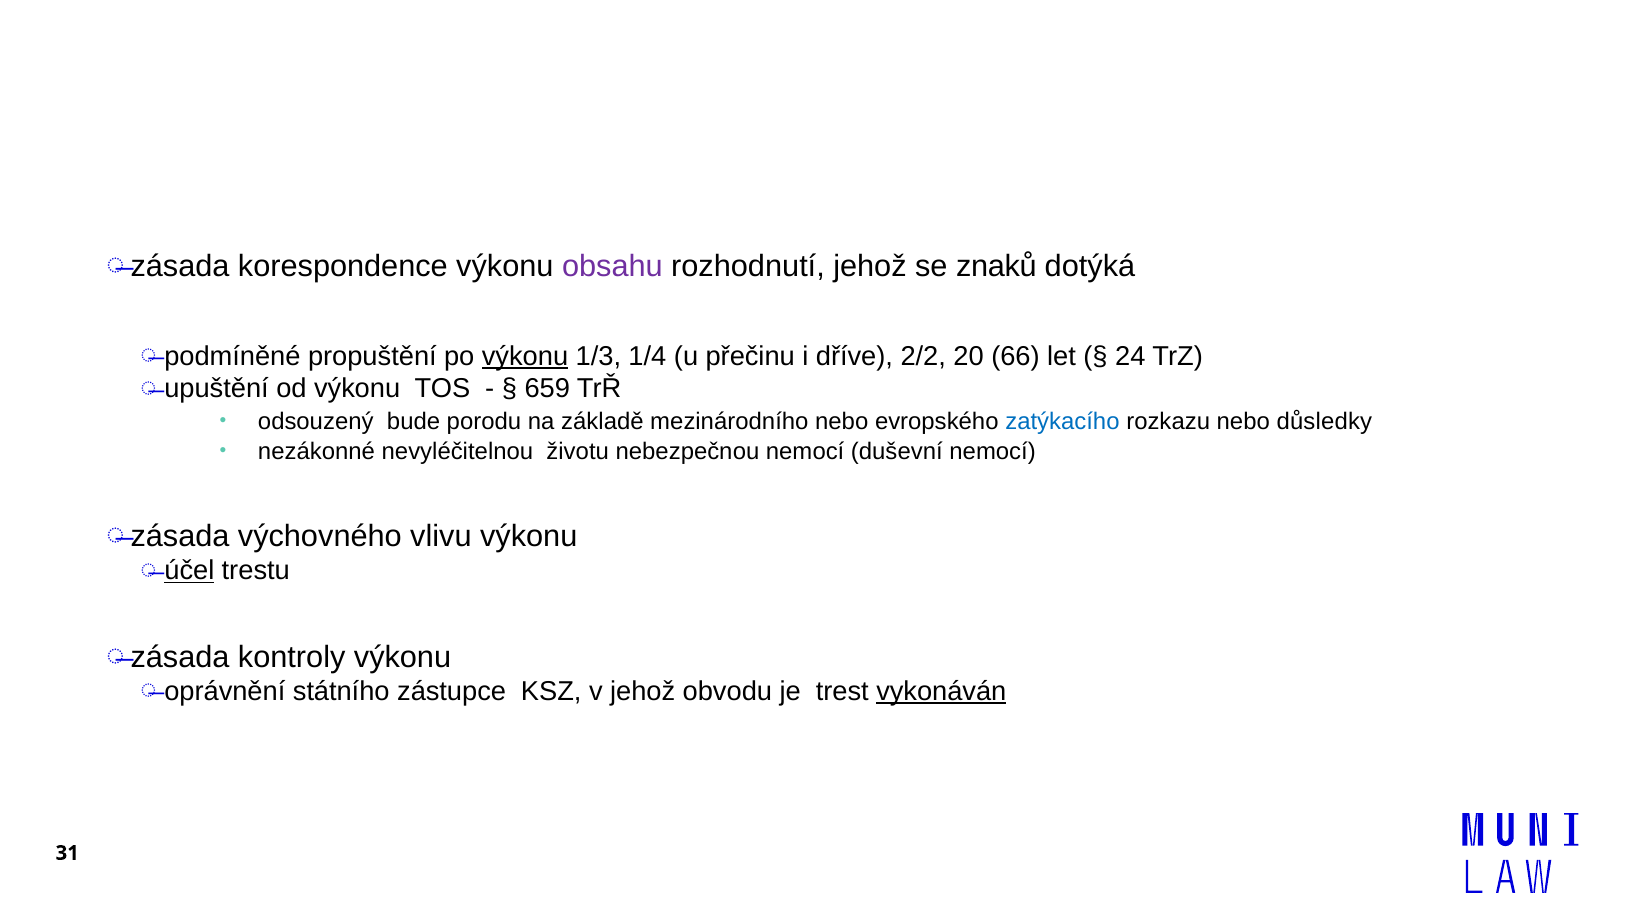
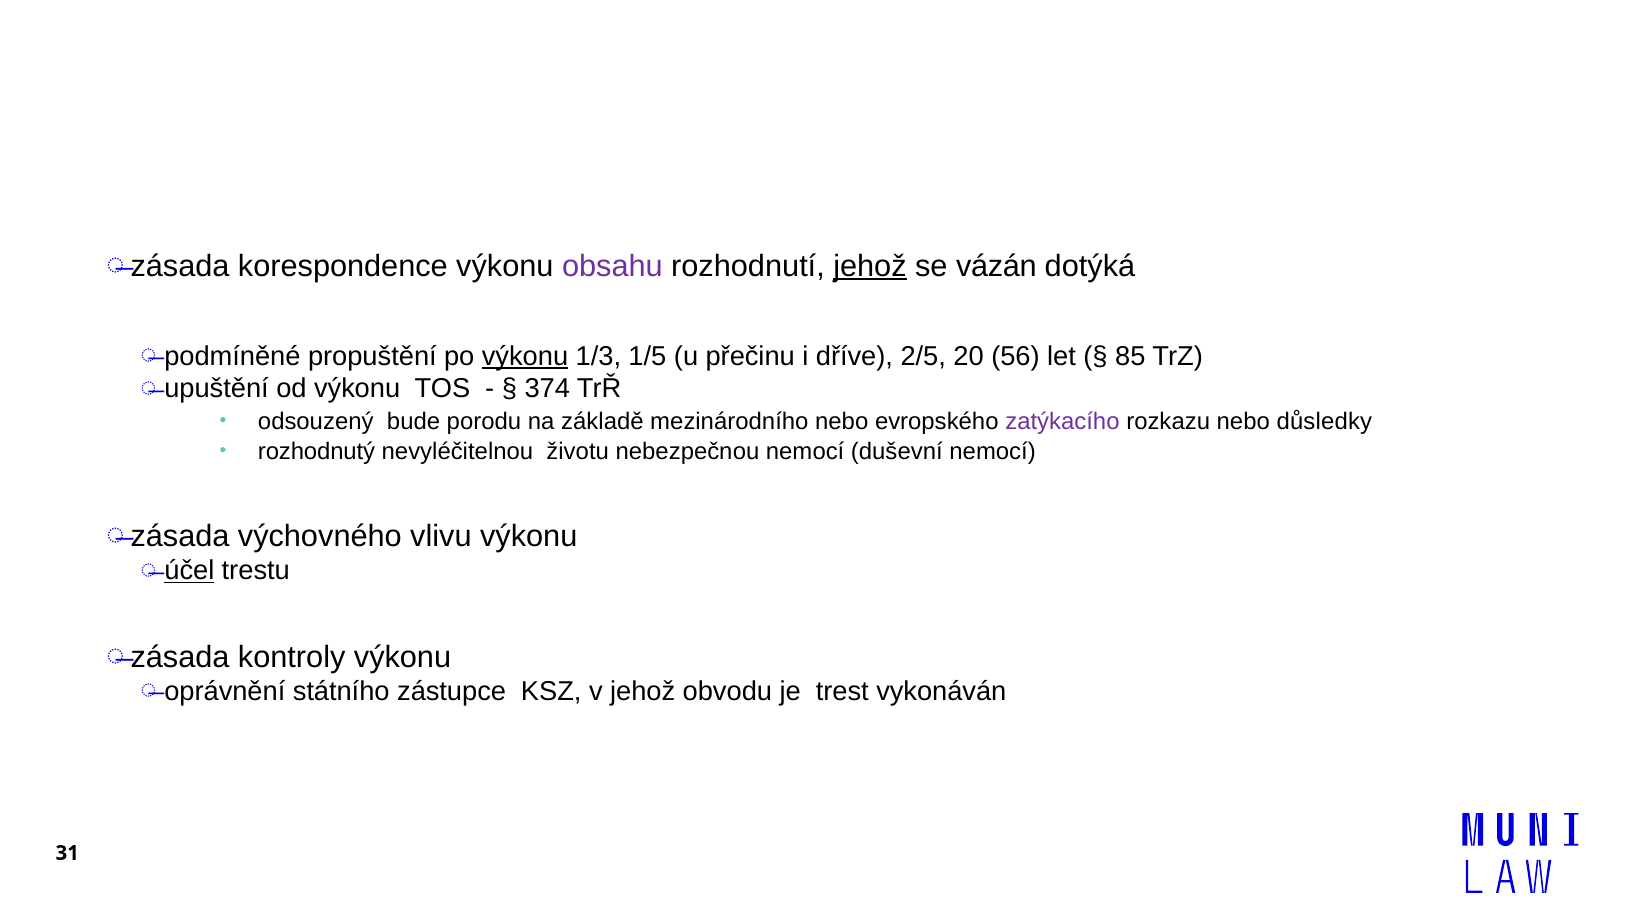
jehož at (870, 266) underline: none -> present
znaků: znaků -> vázán
1/4: 1/4 -> 1/5
2/2: 2/2 -> 2/5
66: 66 -> 56
24: 24 -> 85
659: 659 -> 374
zatýkacího colour: blue -> purple
nezákonné: nezákonné -> rozhodnutý
vykonáván underline: present -> none
